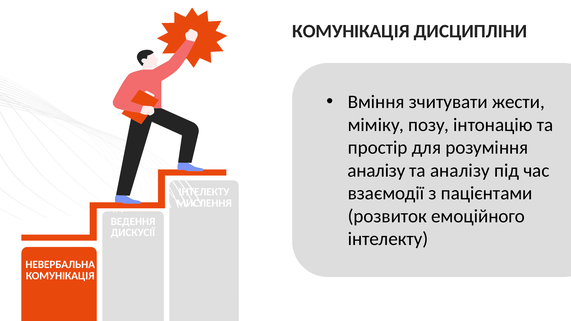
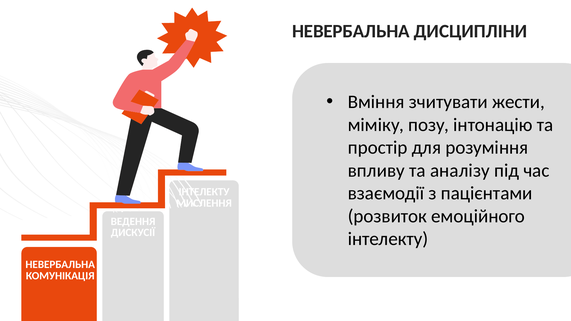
КОМУНІКАЦІЯ at (351, 31): КОМУНІКАЦІЯ -> НЕВЕРБАЛЬНА
аналізу at (376, 171): аналізу -> впливу
